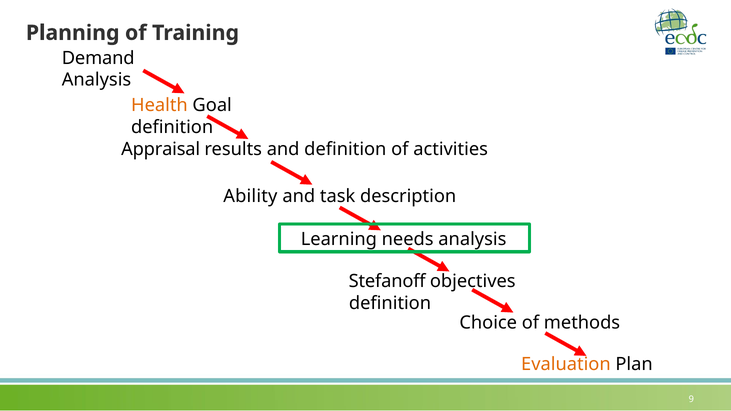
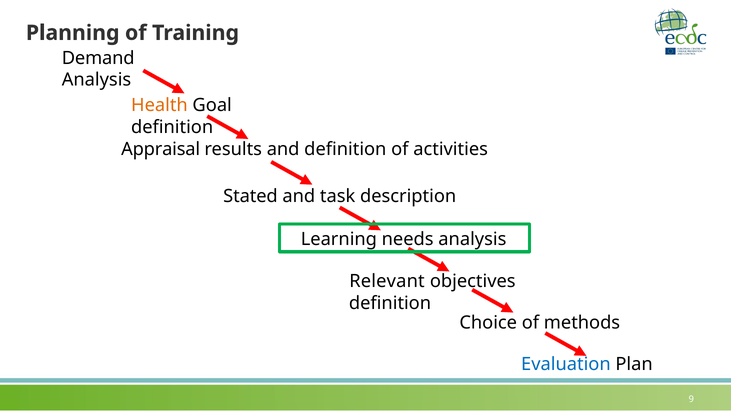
Ability: Ability -> Stated
Stefanoff: Stefanoff -> Relevant
Evaluation colour: orange -> blue
